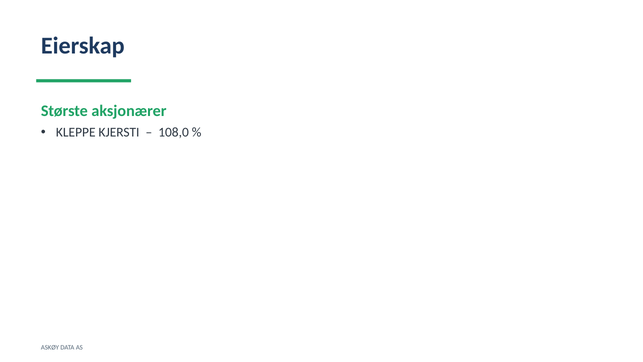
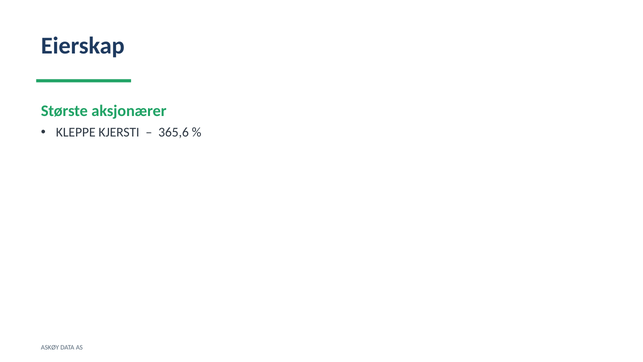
108,0: 108,0 -> 365,6
